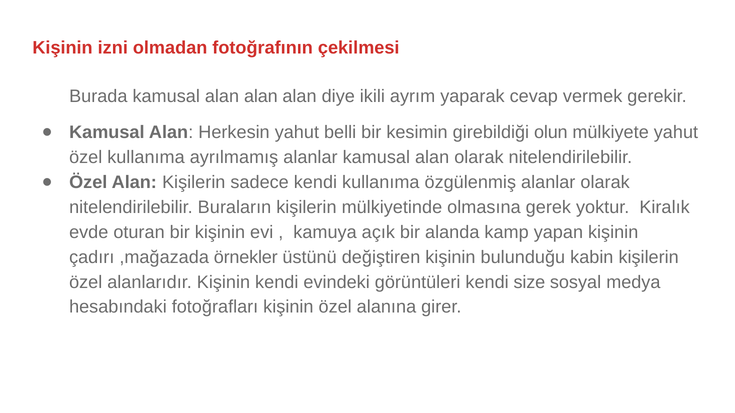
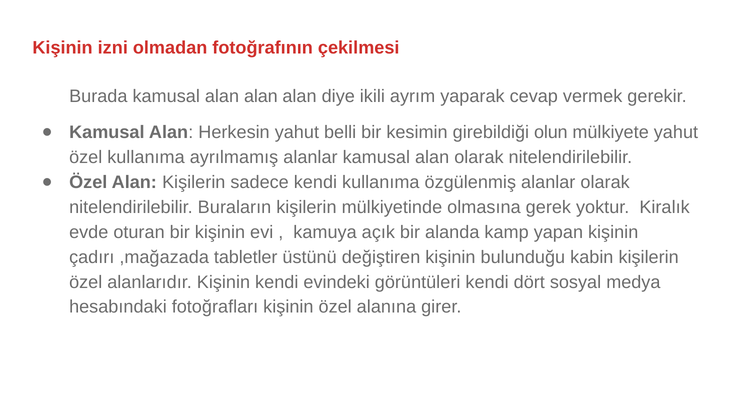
örnekler: örnekler -> tabletler
size: size -> dört
